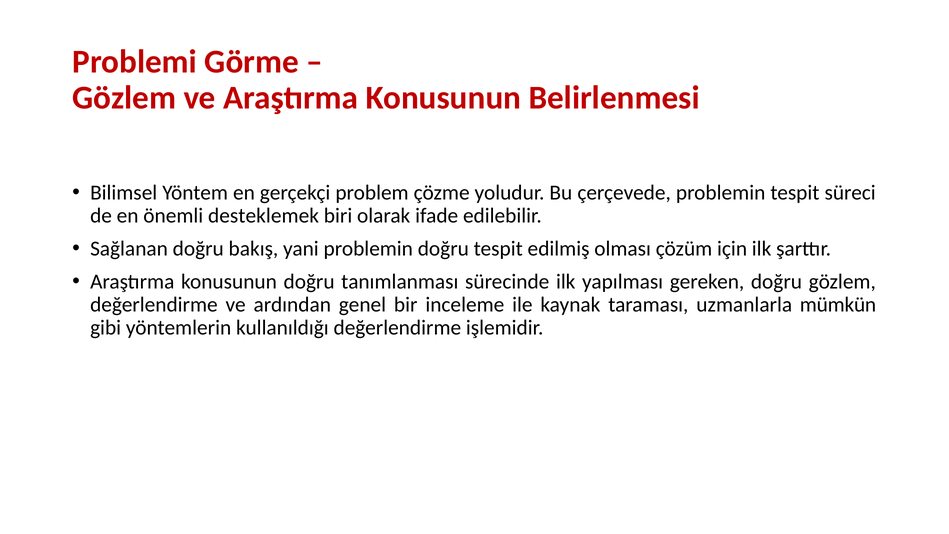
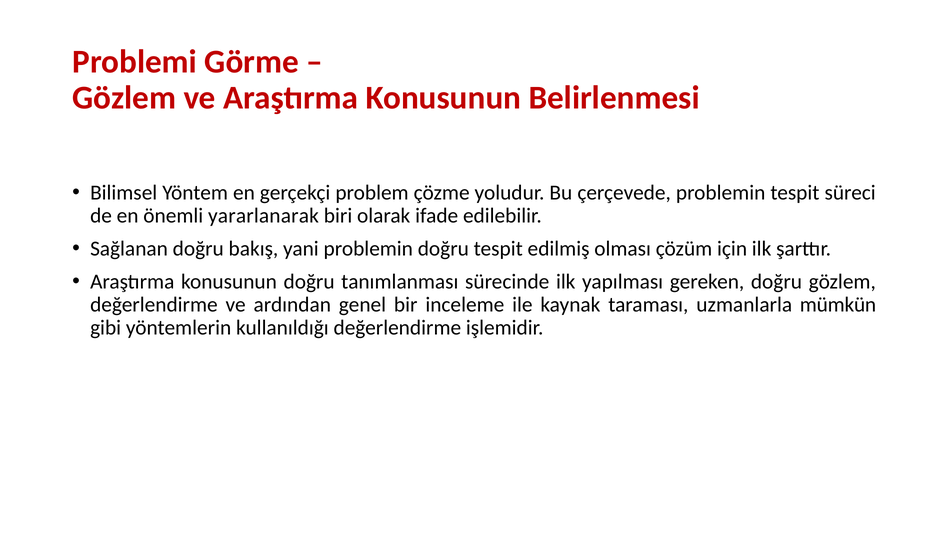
desteklemek: desteklemek -> yararlanarak
